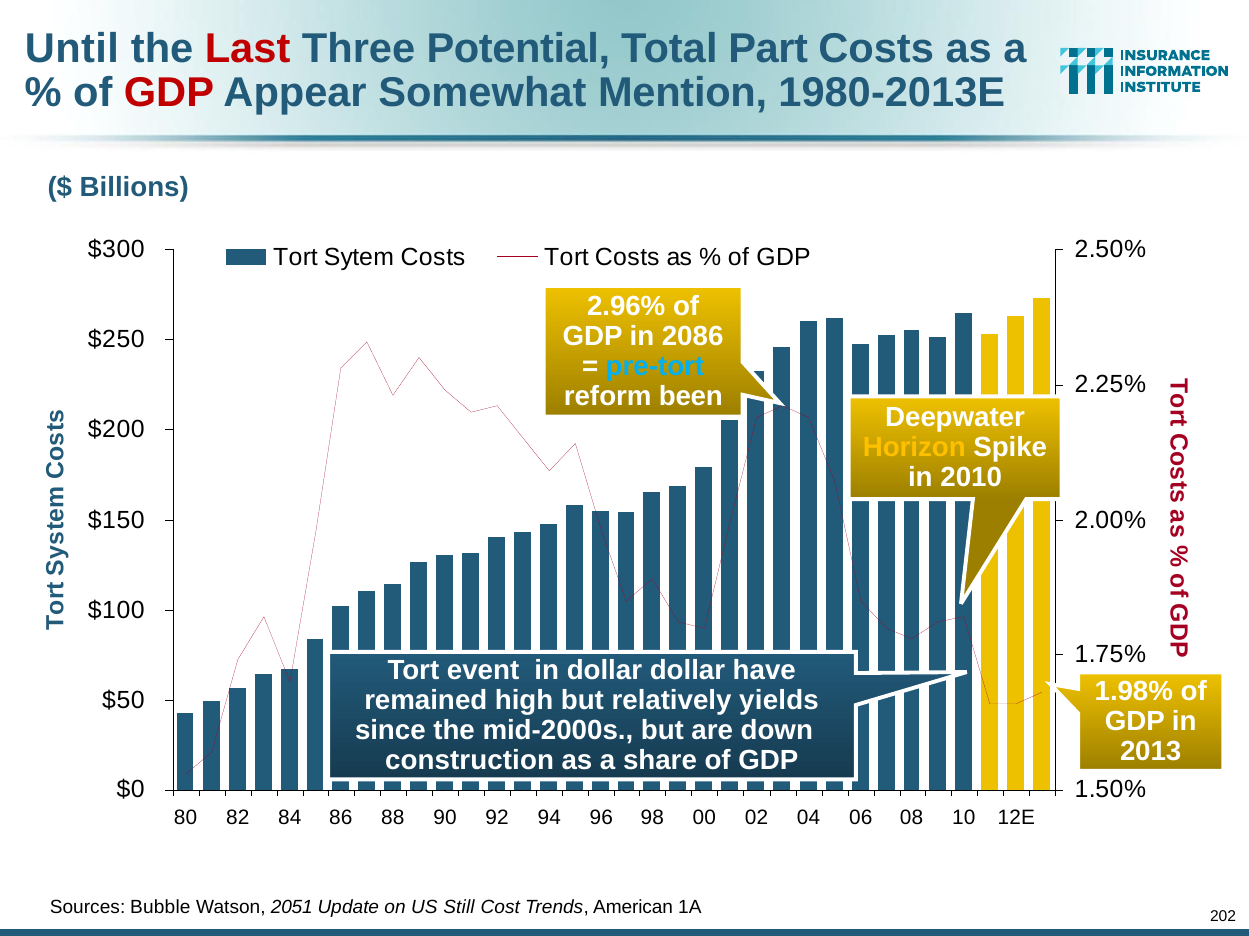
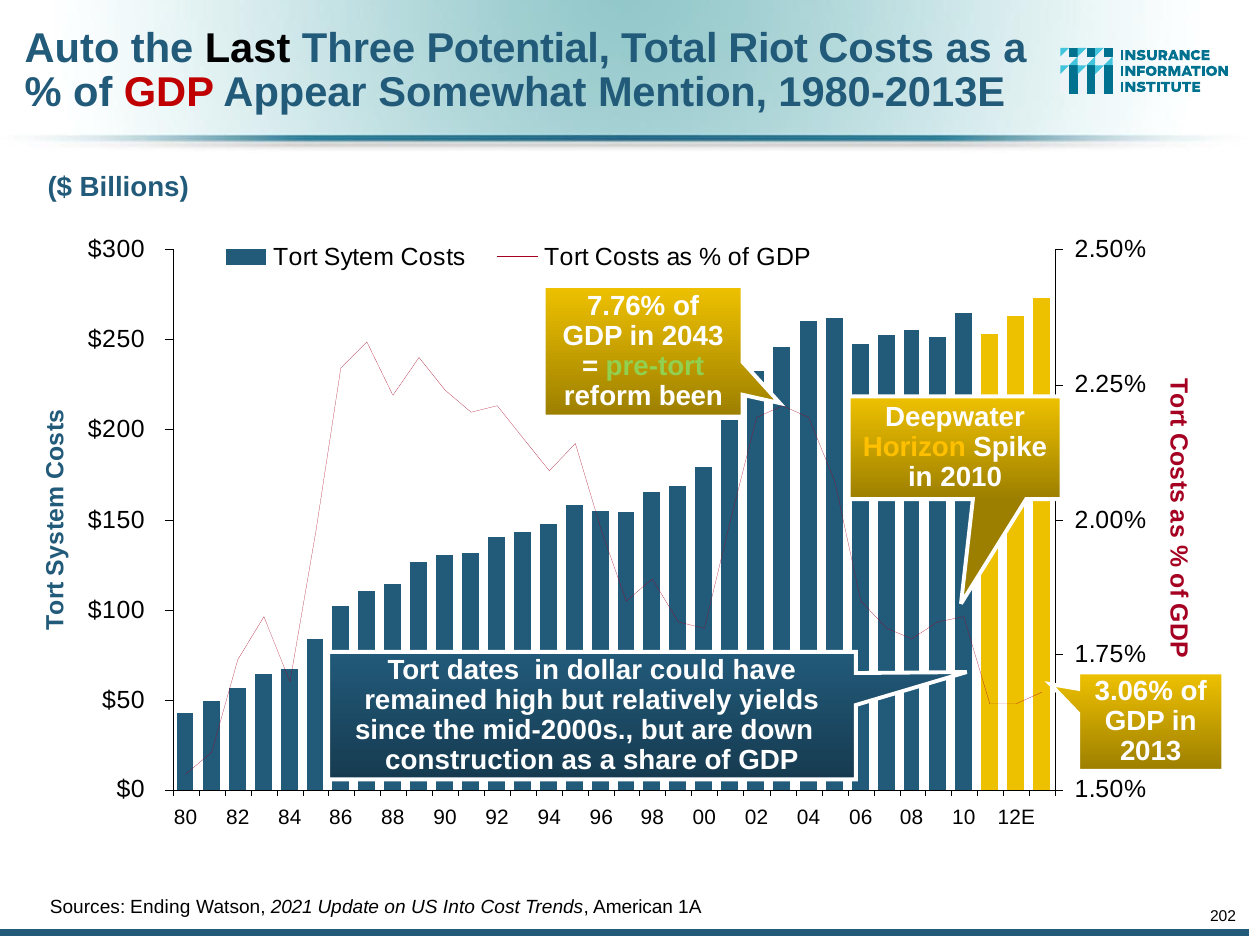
Until: Until -> Auto
Last colour: red -> black
Part: Part -> Riot
2.96%: 2.96% -> 7.76%
2086: 2086 -> 2043
pre-tort colour: light blue -> light green
event: event -> dates
dollar dollar: dollar -> could
1.98%: 1.98% -> 3.06%
Bubble: Bubble -> Ending
2051: 2051 -> 2021
Still: Still -> Into
